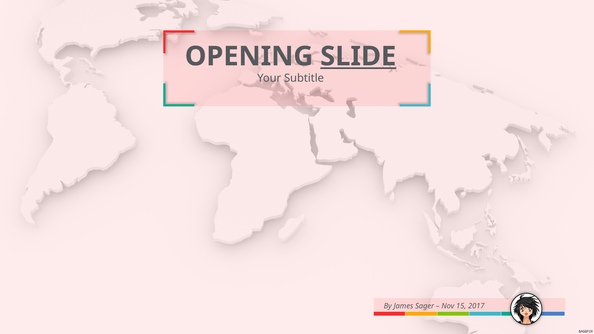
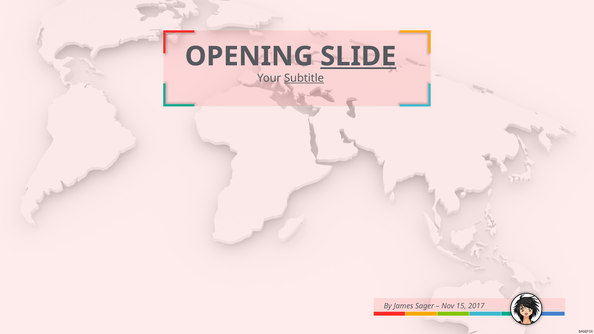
Subtitle underline: none -> present
